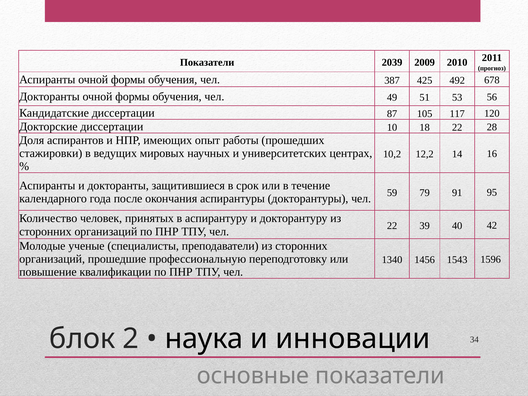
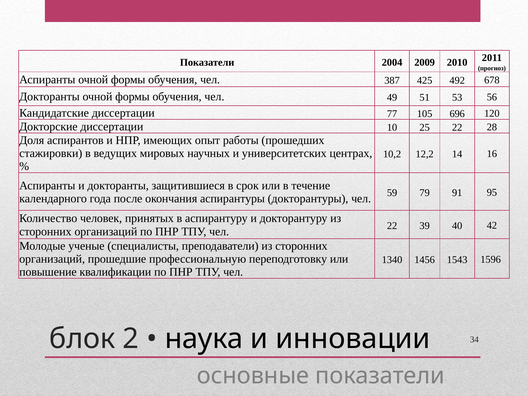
2039: 2039 -> 2004
87: 87 -> 77
117: 117 -> 696
18: 18 -> 25
